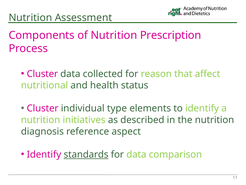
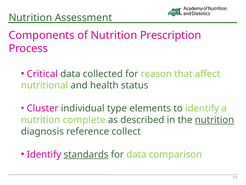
Cluster at (42, 74): Cluster -> Critical
initiatives: initiatives -> complete
nutrition at (215, 120) underline: none -> present
aspect: aspect -> collect
